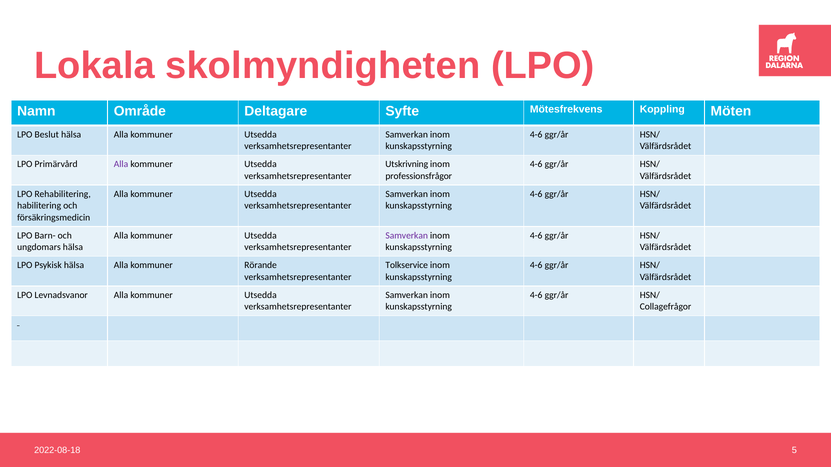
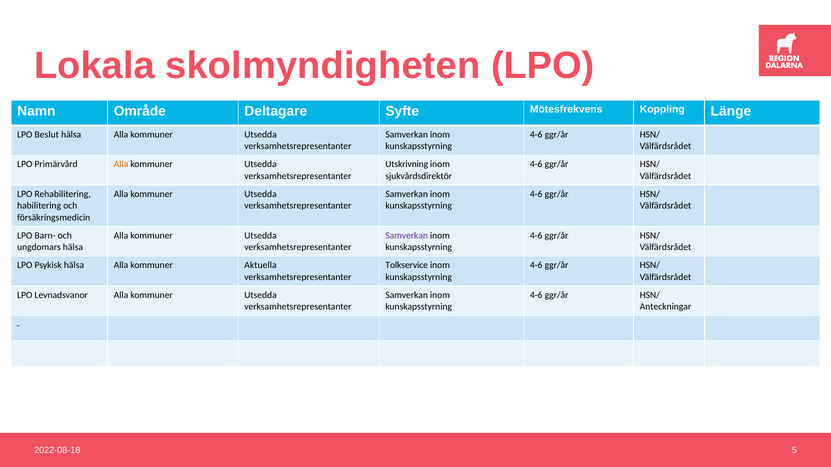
Möten: Möten -> Länge
Alla at (121, 164) colour: purple -> orange
professionsfrågor: professionsfrågor -> sjukvårdsdirektör
Rörande: Rörande -> Aktuella
Collagefrågor: Collagefrågor -> Anteckningar
